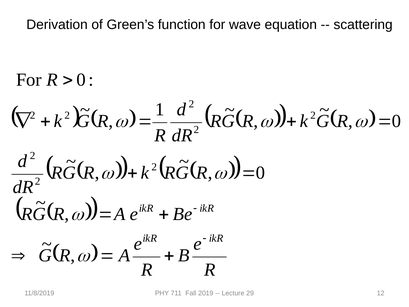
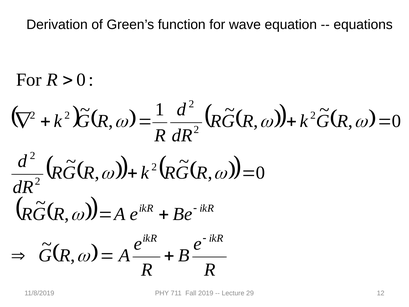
scattering: scattering -> equations
